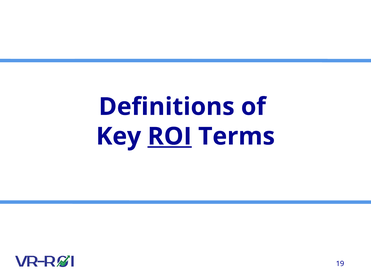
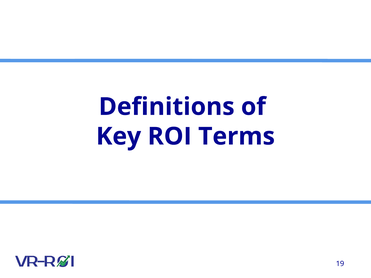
ROI underline: present -> none
